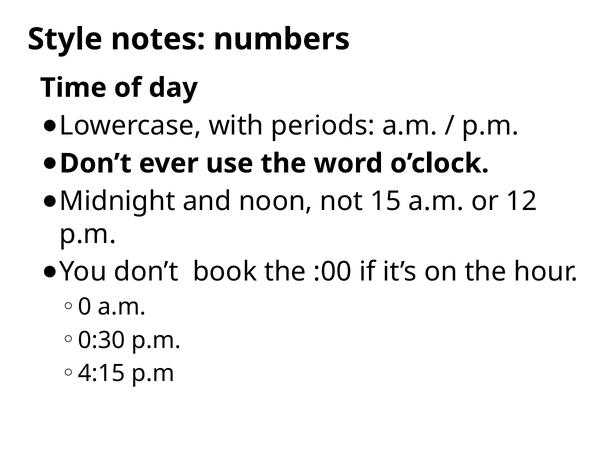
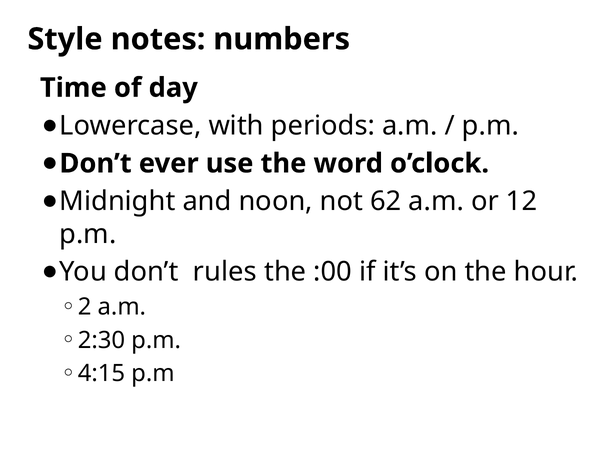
15: 15 -> 62
book: book -> rules
0: 0 -> 2
0:30: 0:30 -> 2:30
